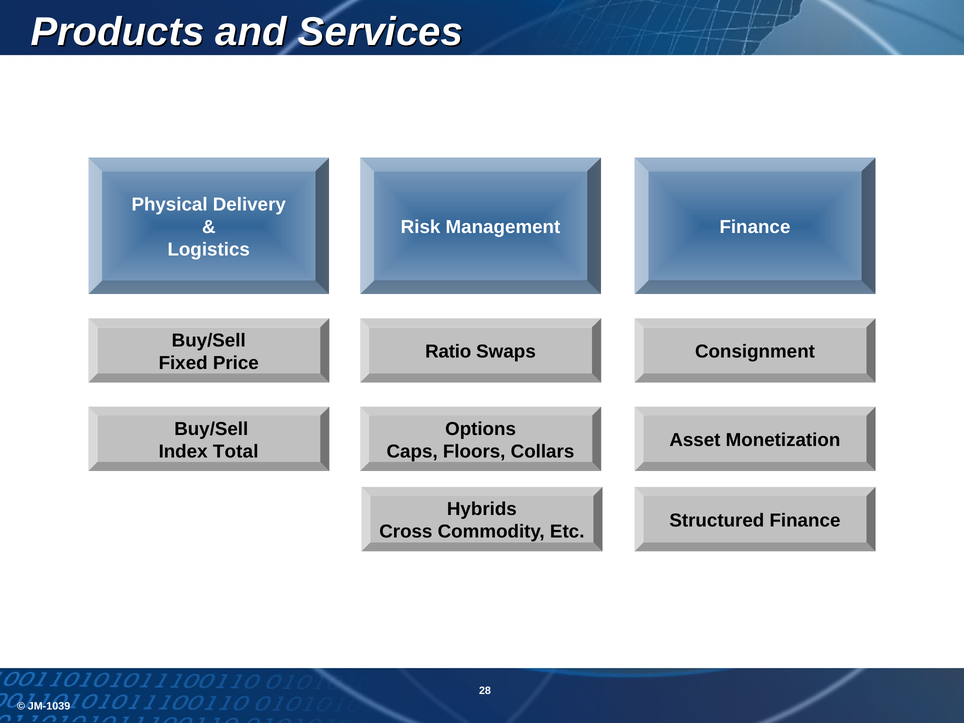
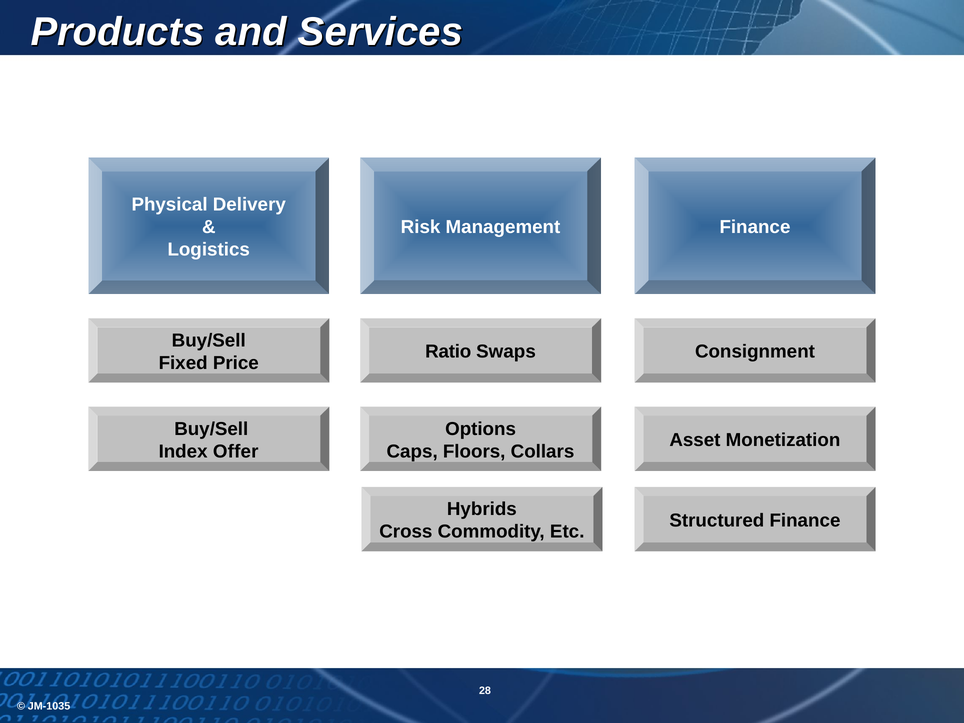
Total: Total -> Offer
JM-1039: JM-1039 -> JM-1035
